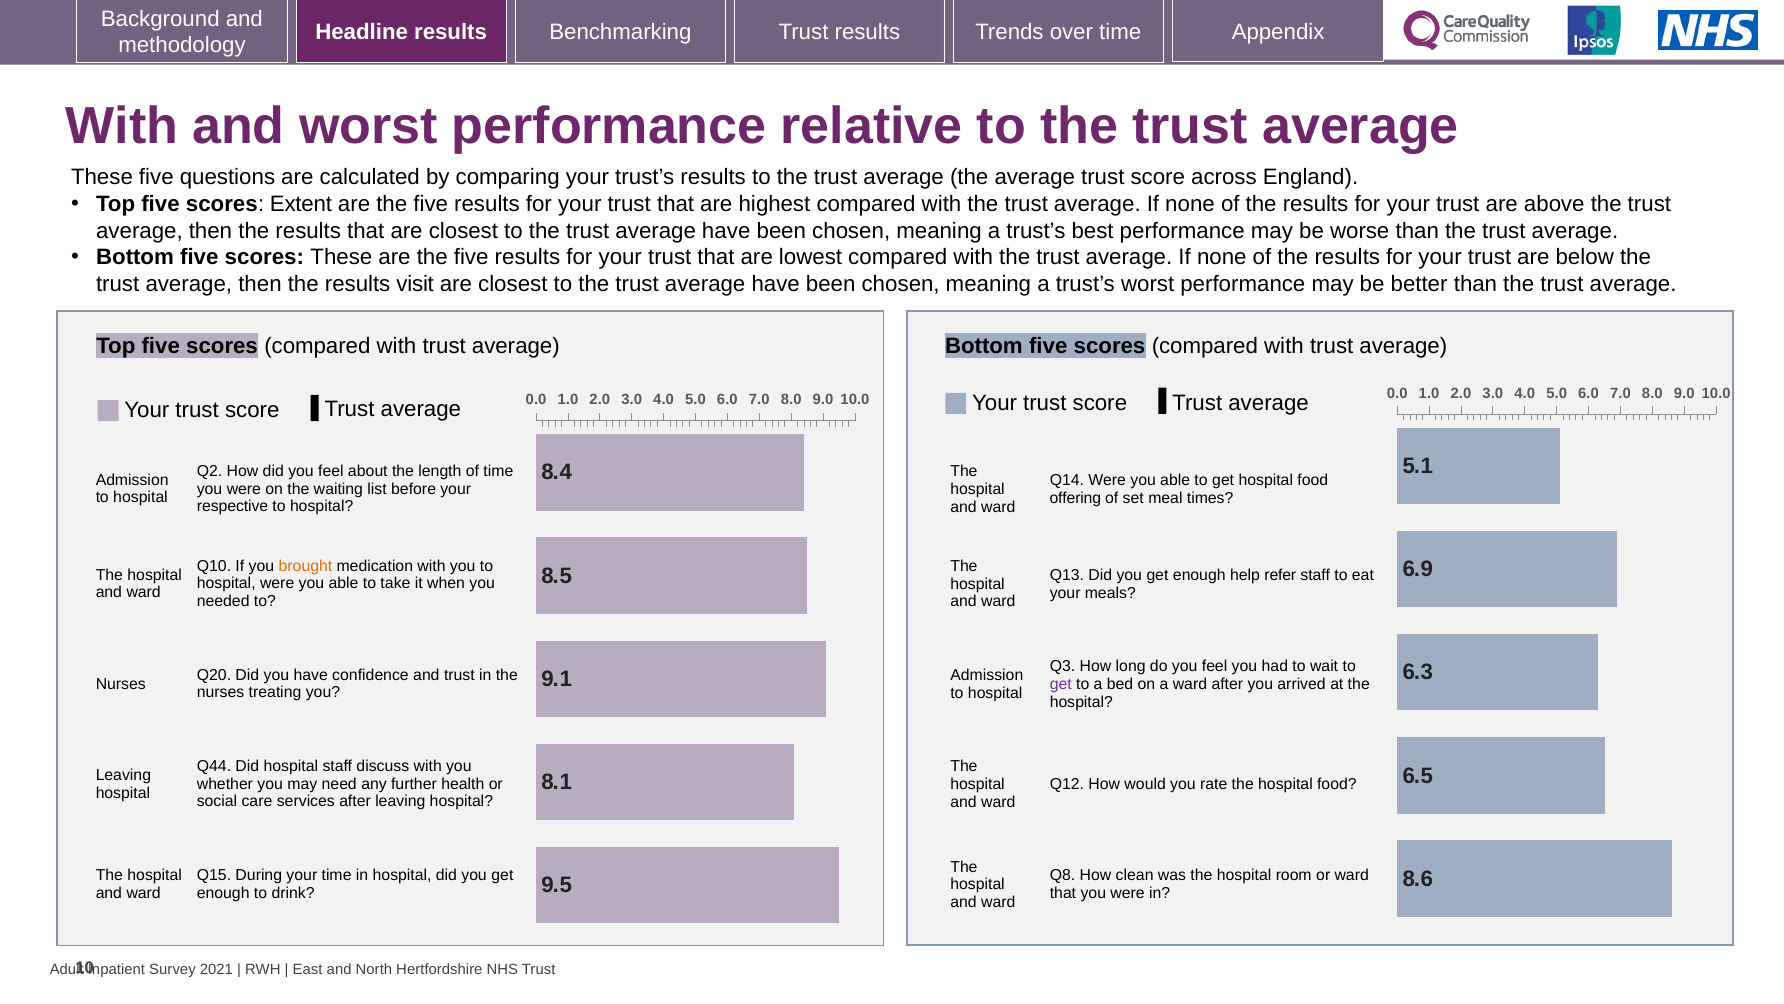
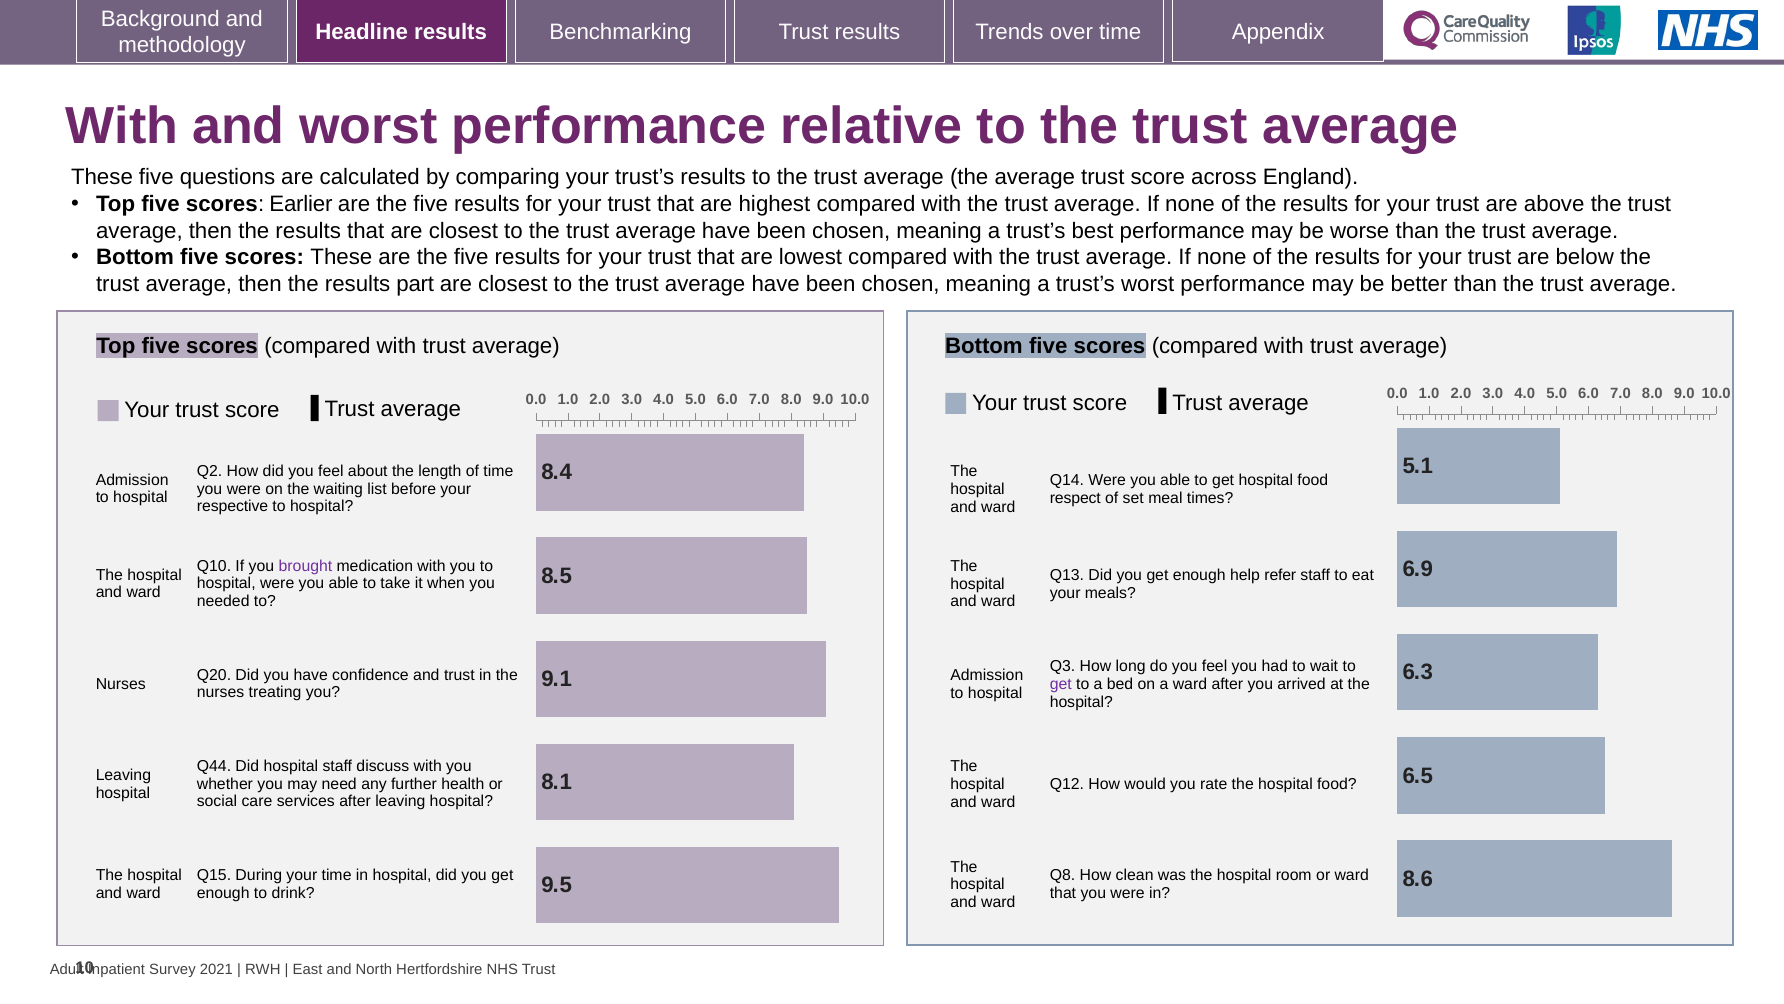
Extent: Extent -> Earlier
visit: visit -> part
offering: offering -> respect
brought colour: orange -> purple
